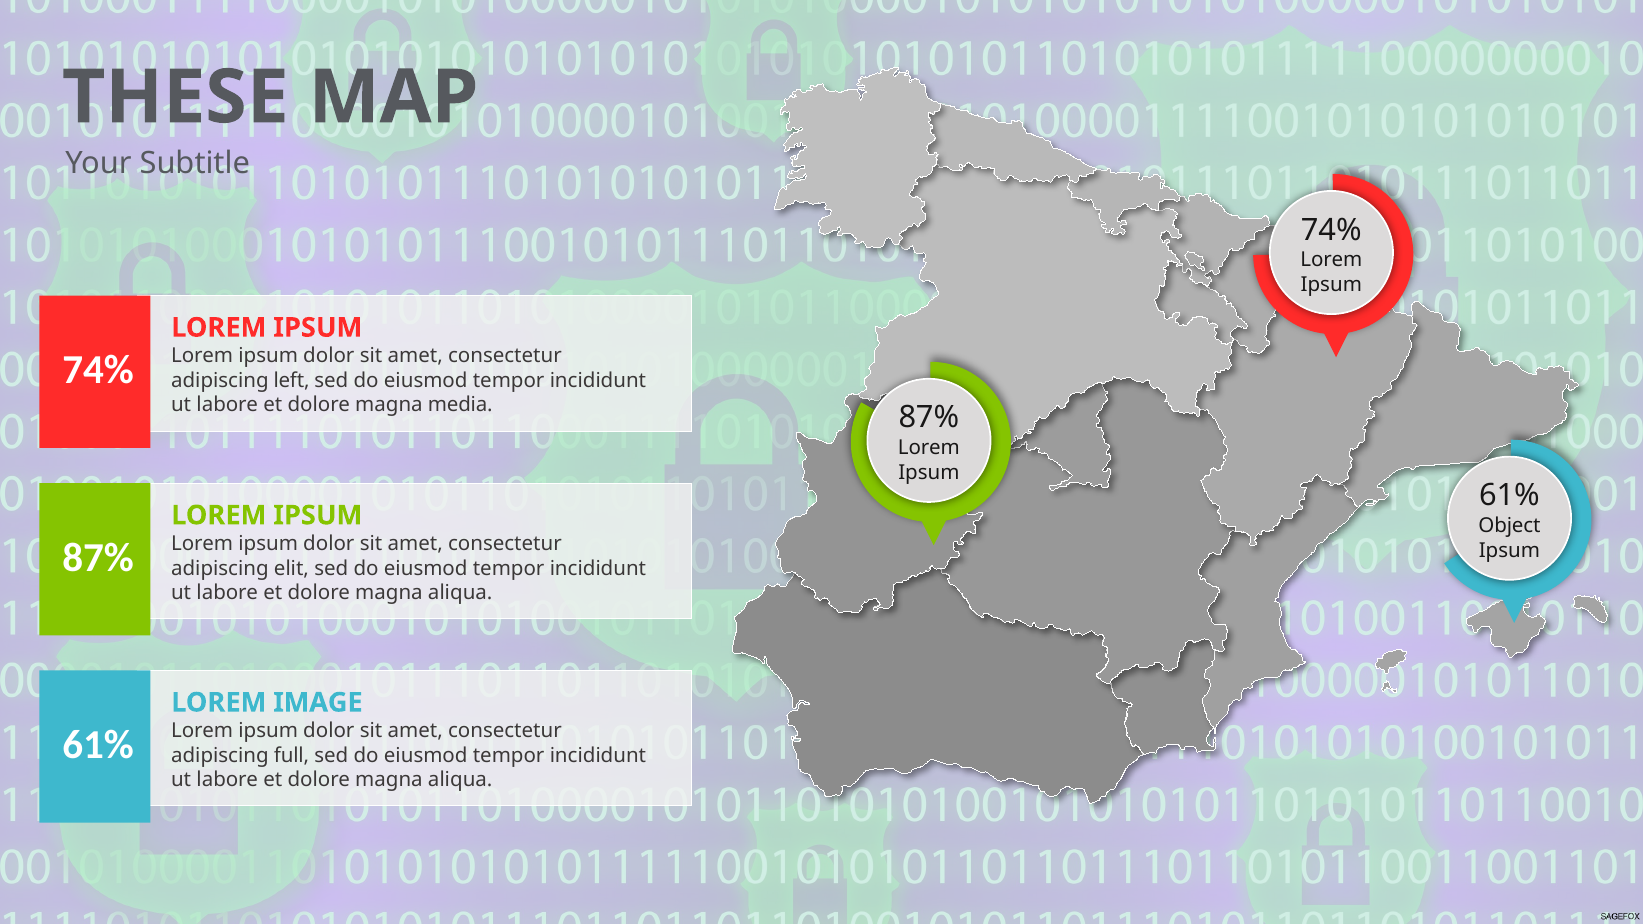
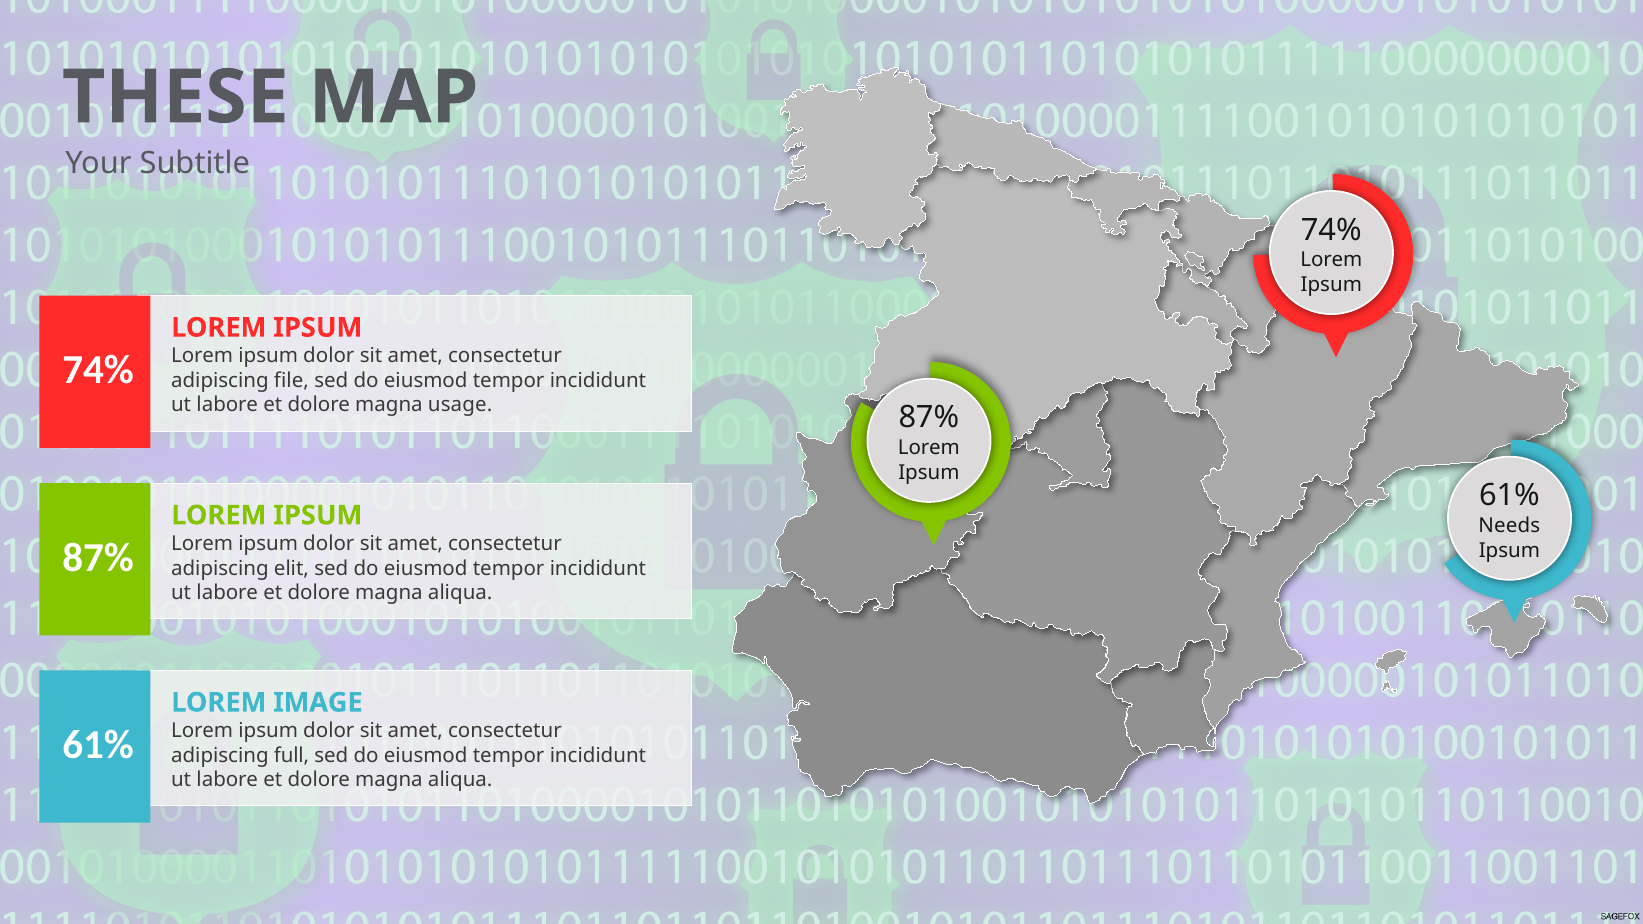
left: left -> file
media: media -> usage
Object: Object -> Needs
